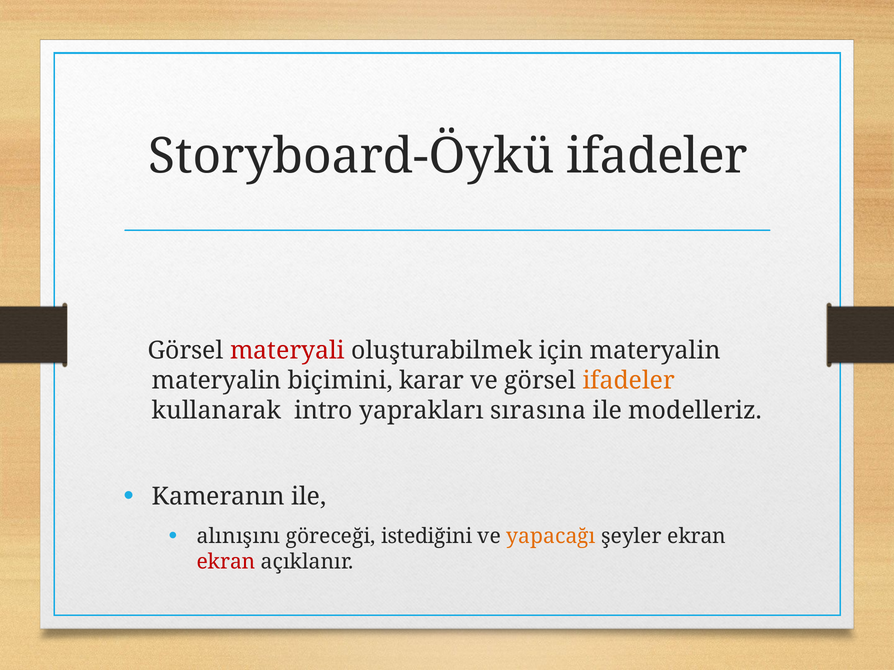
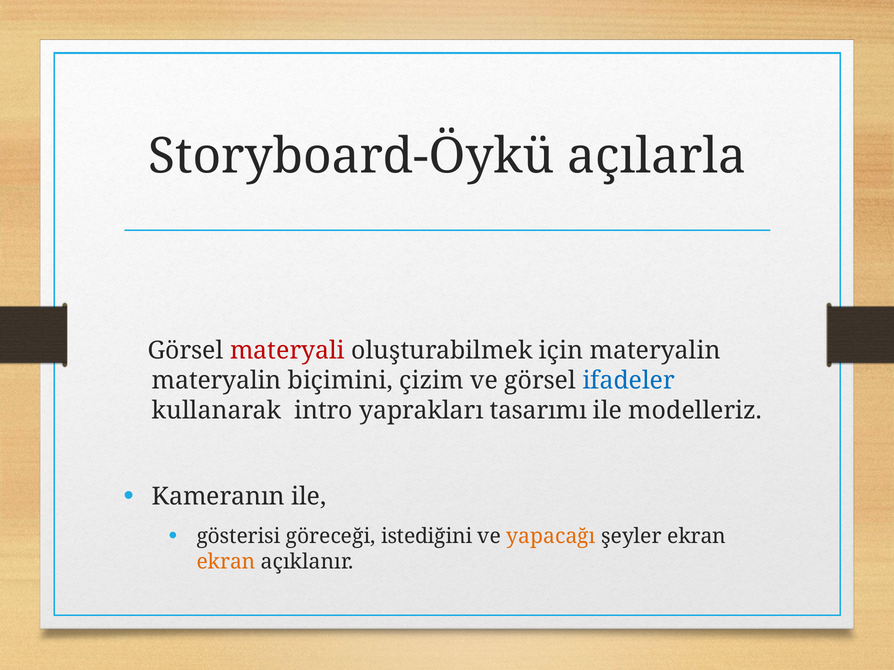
Storyboard-Öykü ifadeler: ifadeler -> açılarla
karar: karar -> çizim
ifadeler at (629, 381) colour: orange -> blue
sırasına: sırasına -> tasarımı
alınışını: alınışını -> gösterisi
ekran at (226, 562) colour: red -> orange
